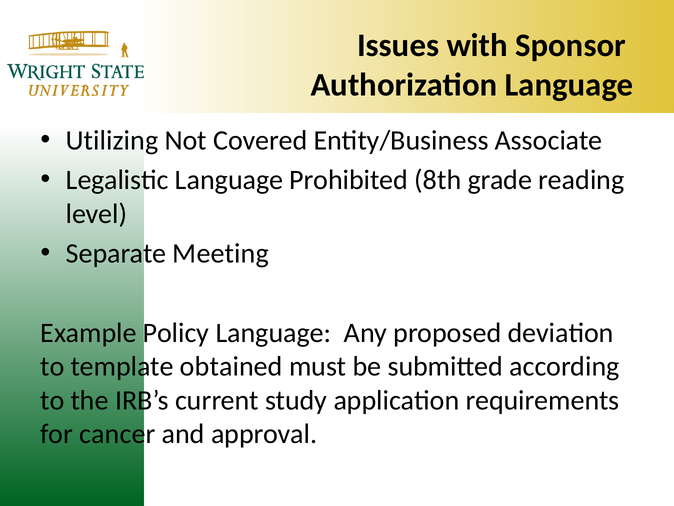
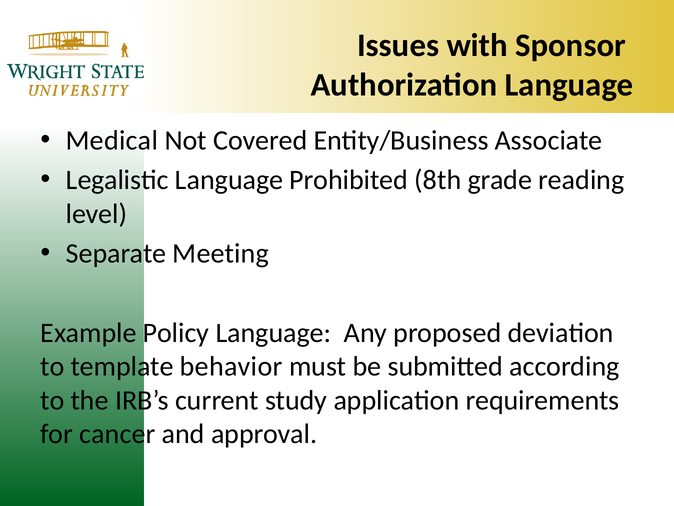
Utilizing: Utilizing -> Medical
obtained: obtained -> behavior
